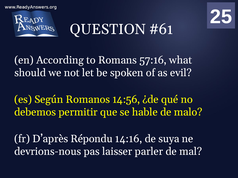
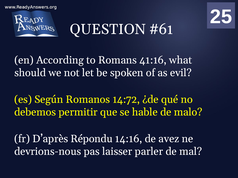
57:16: 57:16 -> 41:16
14:56: 14:56 -> 14:72
suya: suya -> avez
